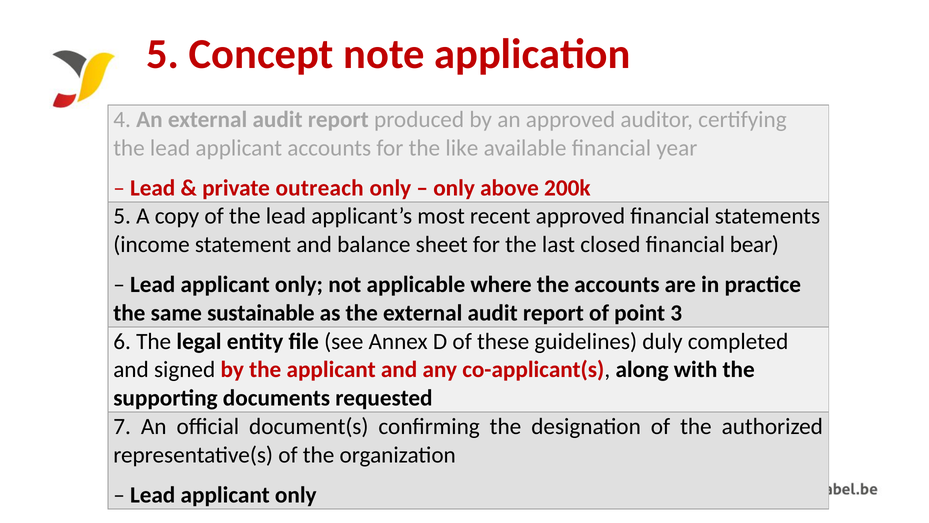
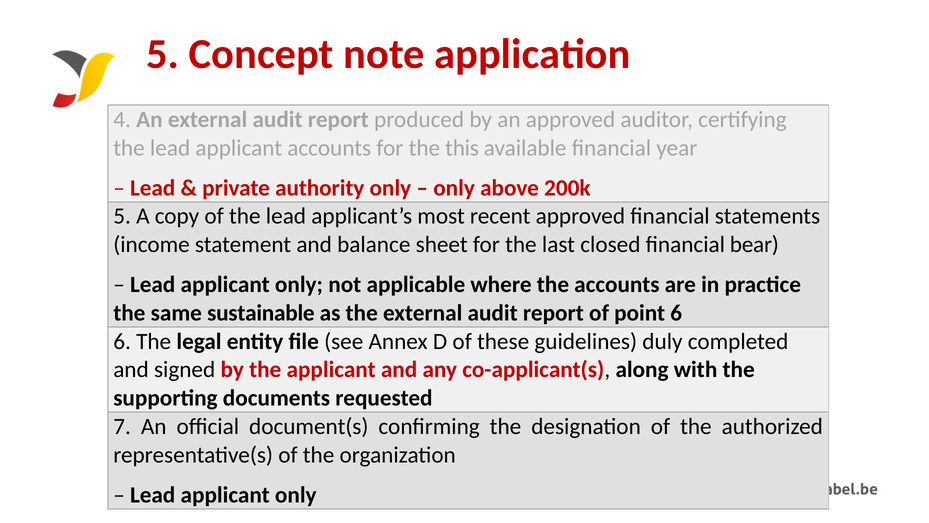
like: like -> this
outreach: outreach -> authority
point 3: 3 -> 6
